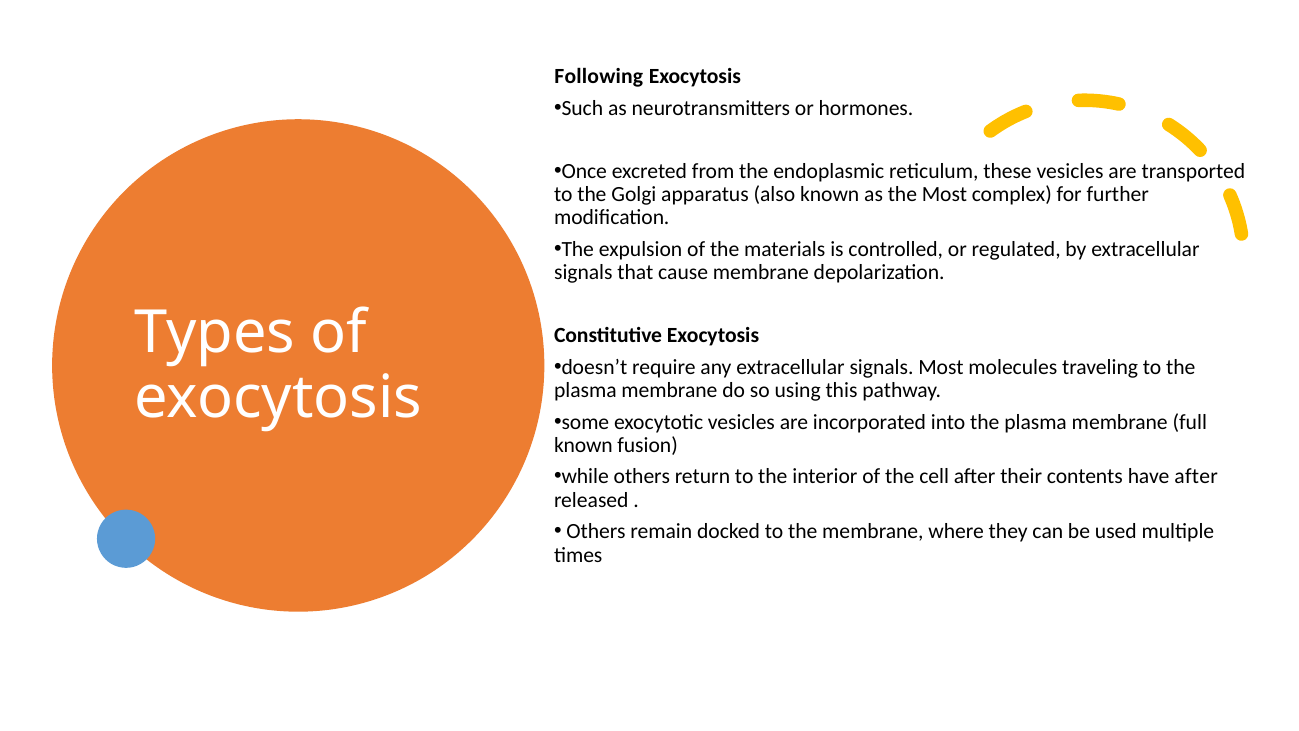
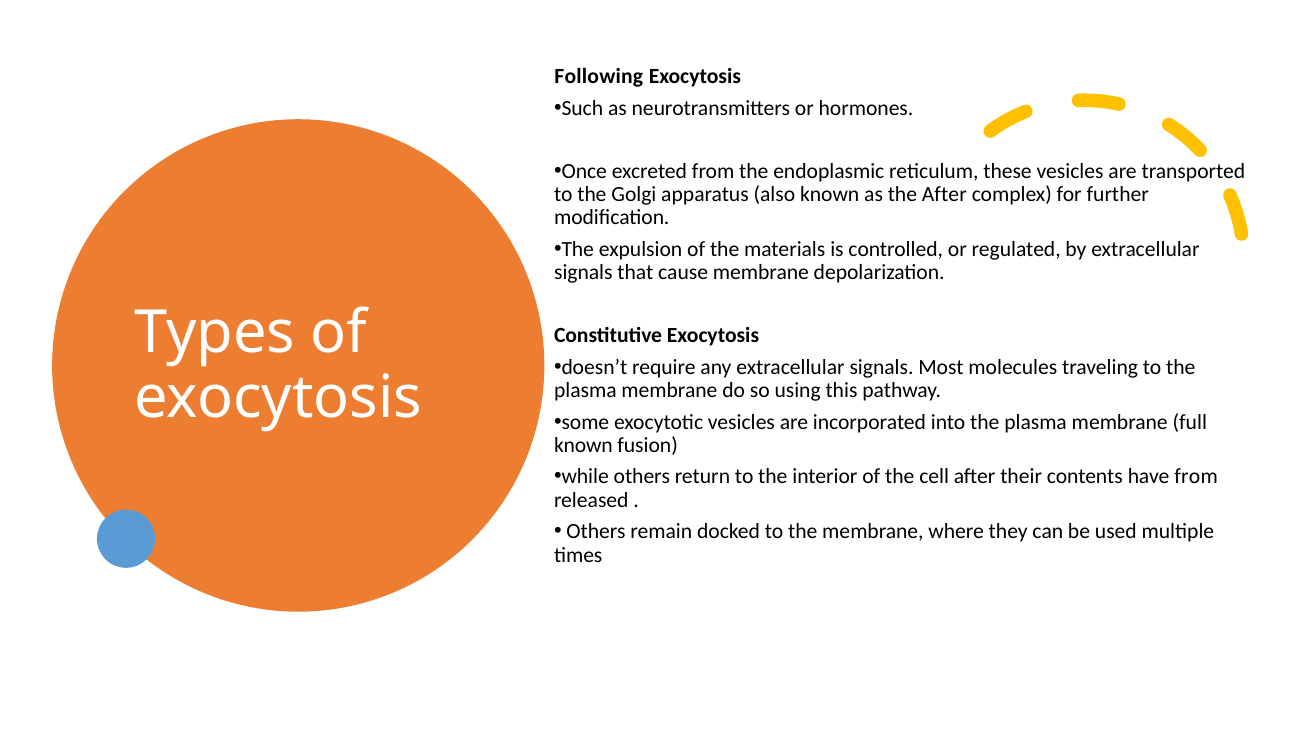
the Most: Most -> After
have after: after -> from
